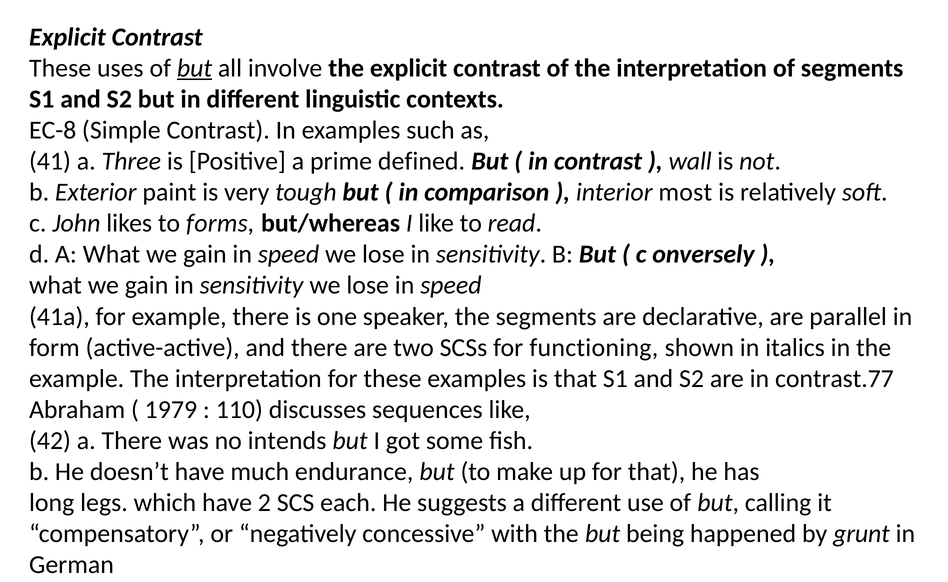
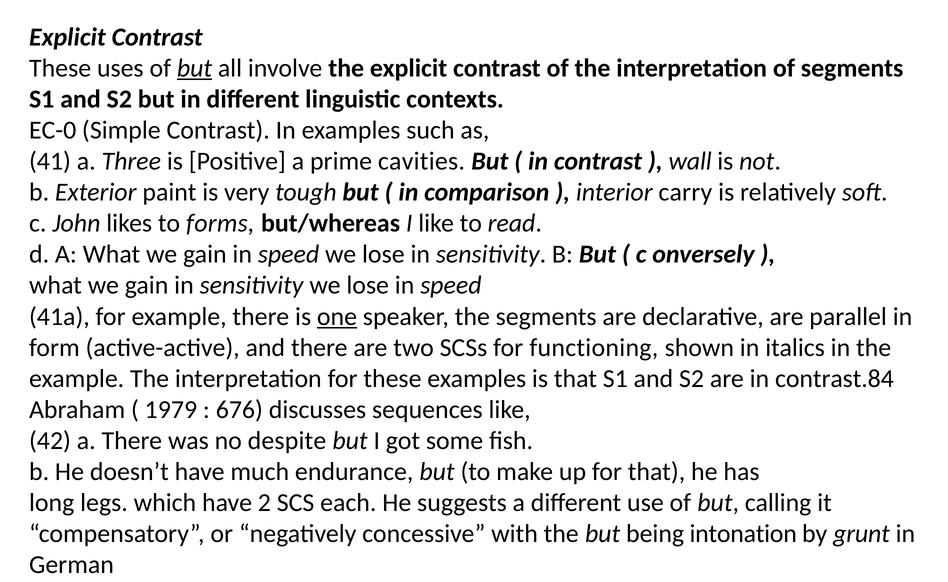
EC-8: EC-8 -> EC-0
defined: defined -> cavities
most: most -> carry
one underline: none -> present
contrast.77: contrast.77 -> contrast.84
110: 110 -> 676
intends: intends -> despite
happened: happened -> intonation
